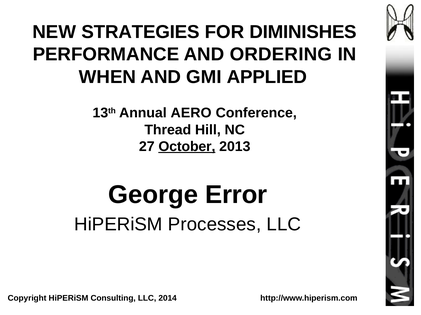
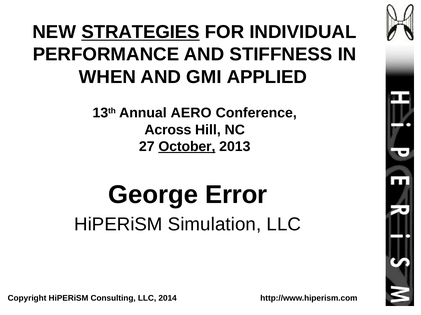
STRATEGIES underline: none -> present
DIMINISHES: DIMINISHES -> INDIVIDUAL
ORDERING: ORDERING -> STIFFNESS
Thread: Thread -> Across
Processes: Processes -> Simulation
